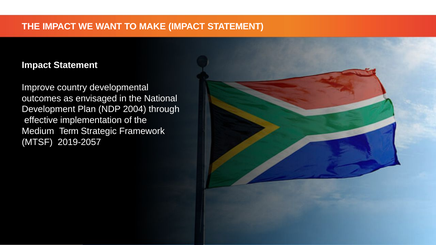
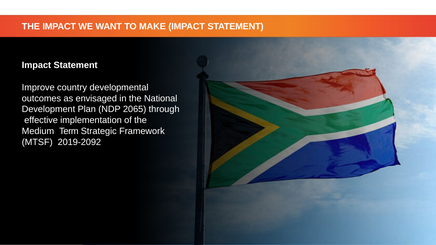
2004: 2004 -> 2065
2019-2057: 2019-2057 -> 2019-2092
